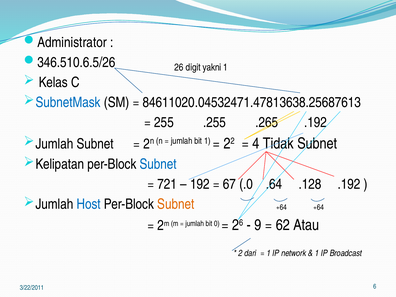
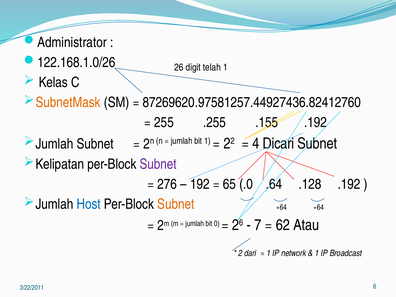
346.510.6.5/26: 346.510.6.5/26 -> 122.168.1.0/26
yakni: yakni -> telah
SubnetMask colour: blue -> orange
84611020.04532471.47813638.25687613: 84611020.04532471.47813638.25687613 -> 87269620.97581257.44927436.82412760
.265: .265 -> .155
Tidak: Tidak -> Dicari
Subnet at (158, 164) colour: blue -> purple
721: 721 -> 276
67: 67 -> 65
9: 9 -> 7
